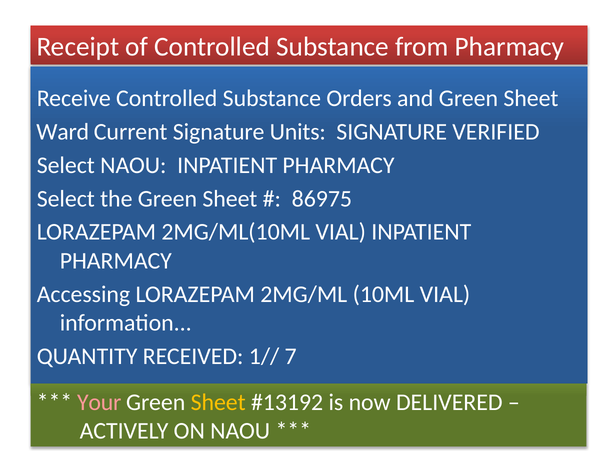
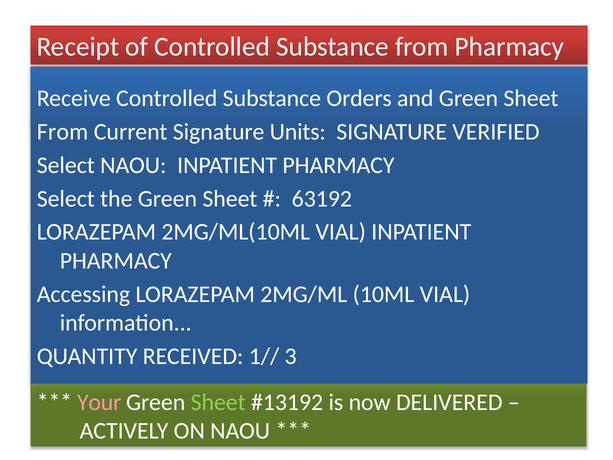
Ward at (63, 132): Ward -> From
86975: 86975 -> 63192
7: 7 -> 3
Sheet at (218, 402) colour: yellow -> light green
